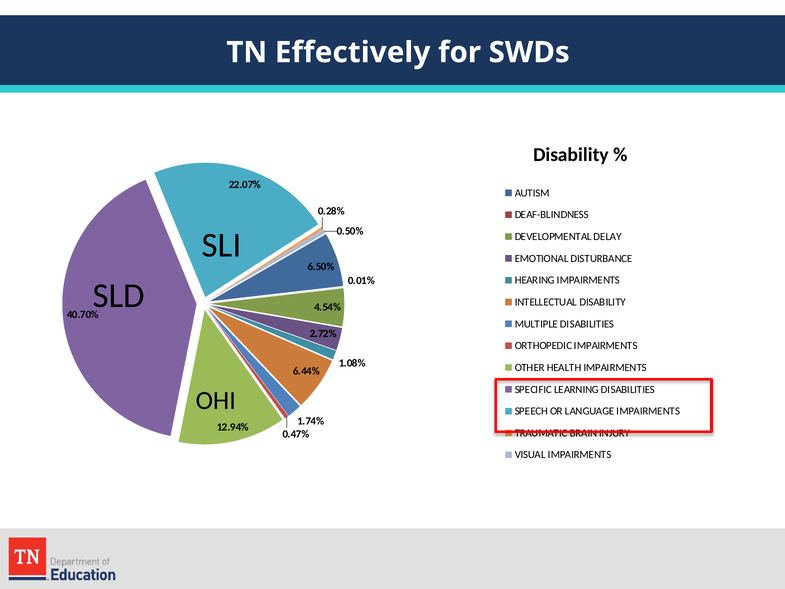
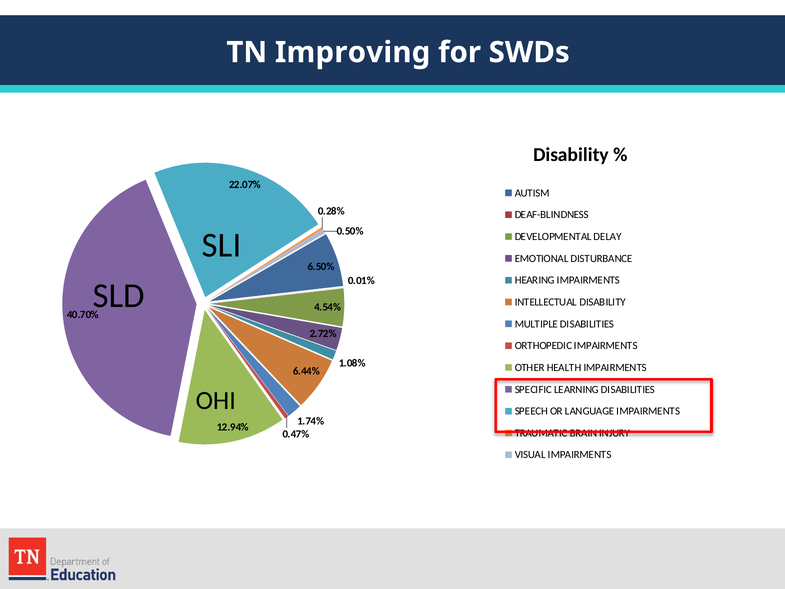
Effectively: Effectively -> Improving
